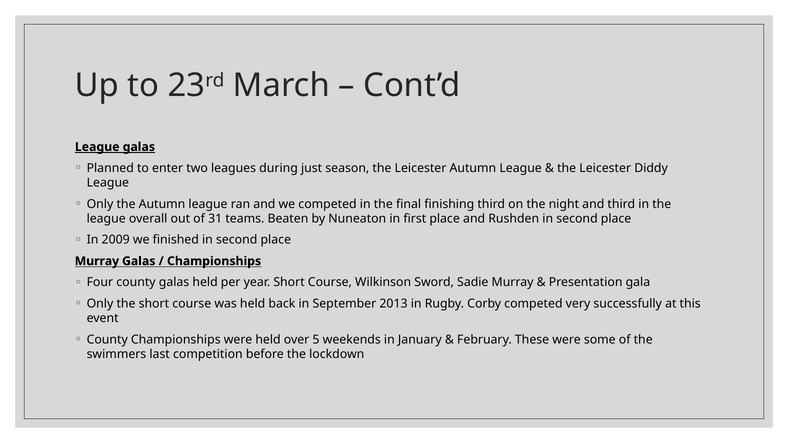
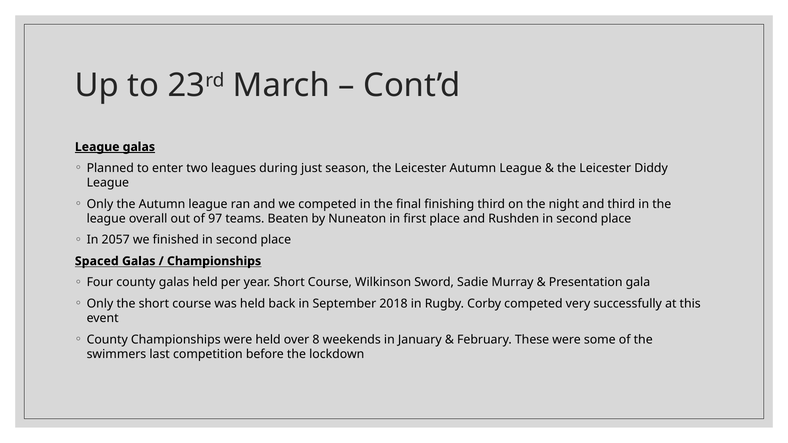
31: 31 -> 97
2009: 2009 -> 2057
Murray at (97, 261): Murray -> Spaced
2013: 2013 -> 2018
5: 5 -> 8
